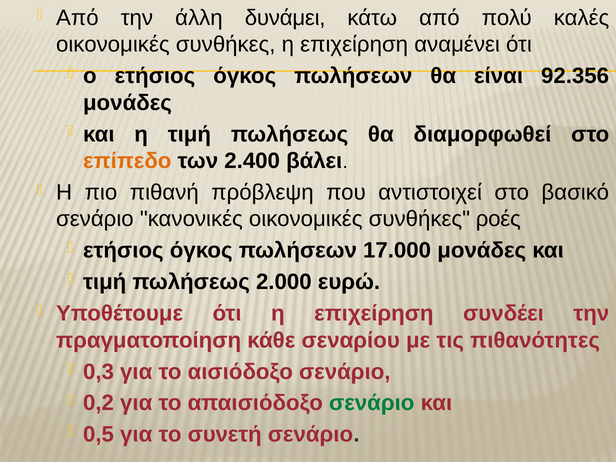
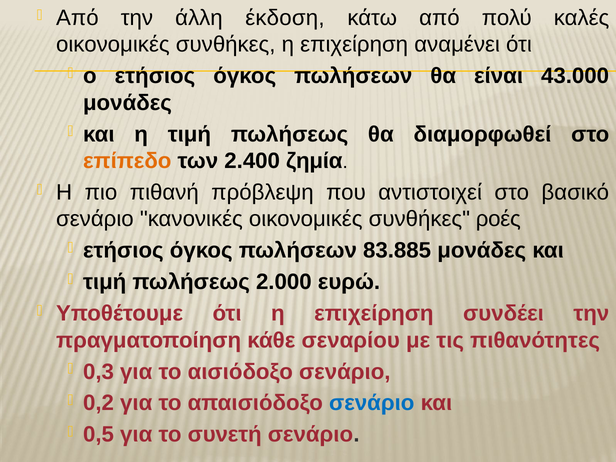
δυνάμει: δυνάμει -> έκδοση
92.356: 92.356 -> 43.000
βάλει: βάλει -> ζημία
17.000: 17.000 -> 83.885
σενάριο at (372, 403) colour: green -> blue
